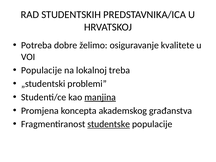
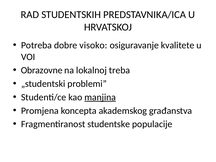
želimo: želimo -> visoko
Populacije at (42, 70): Populacije -> Obrazovne
studentske underline: present -> none
